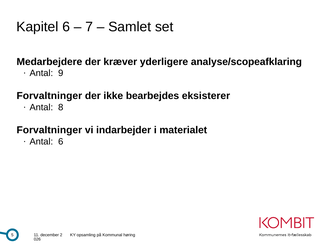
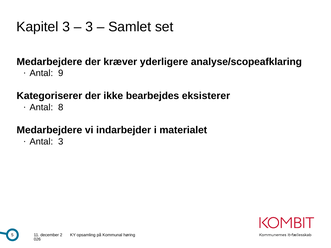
Kapitel 6: 6 -> 3
7 at (89, 27): 7 -> 3
Forvaltninger at (49, 96): Forvaltninger -> Kategoriserer
Forvaltninger at (49, 130): Forvaltninger -> Medarbejdere
Antal 6: 6 -> 3
